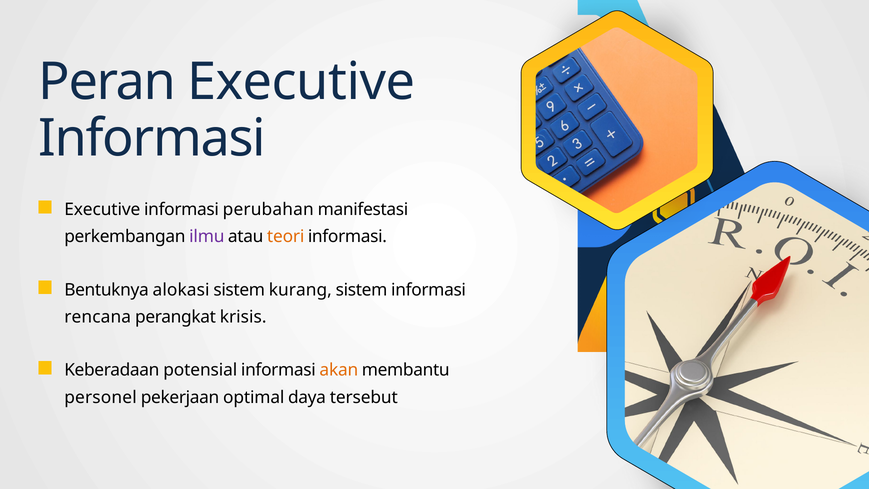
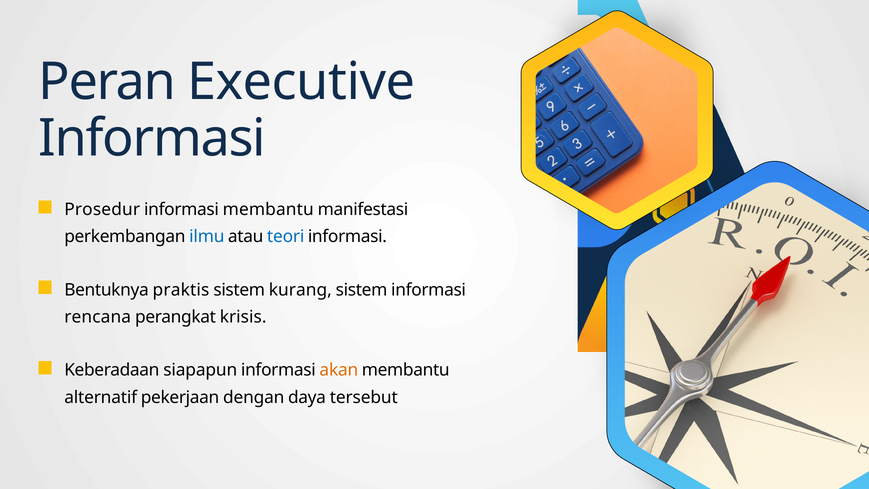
Executive at (102, 209): Executive -> Prosedur
informasi perubahan: perubahan -> membantu
ilmu colour: purple -> blue
teori colour: orange -> blue
alokasi: alokasi -> praktis
potensial: potensial -> siapapun
personel: personel -> alternatif
optimal: optimal -> dengan
